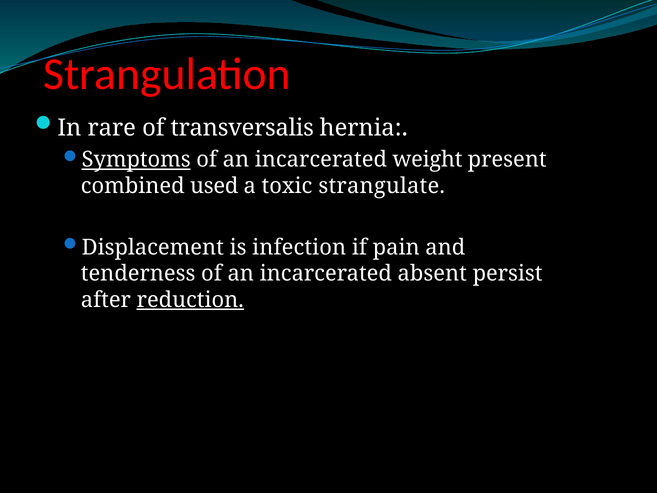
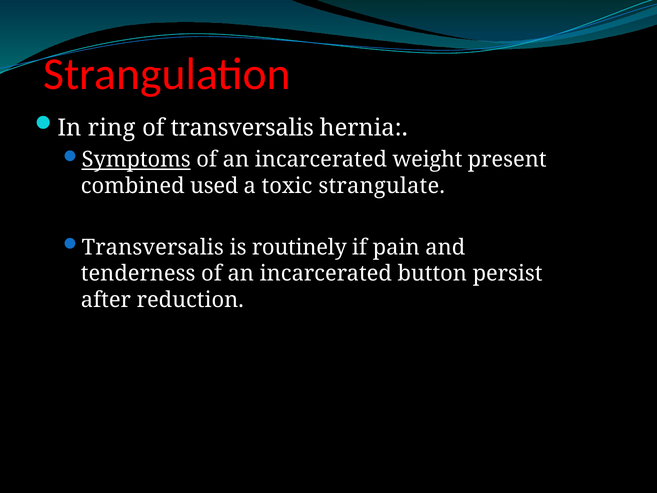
rare: rare -> ring
Displacement at (153, 247): Displacement -> Transversalis
infection: infection -> routinely
absent: absent -> button
reduction underline: present -> none
